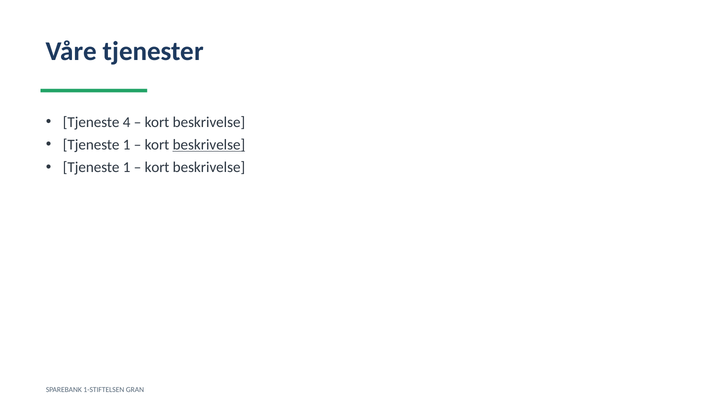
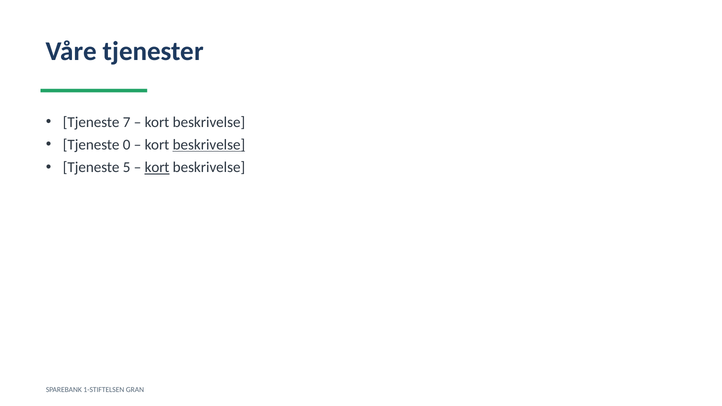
4: 4 -> 7
1 at (127, 145): 1 -> 0
1 at (127, 167): 1 -> 5
kort at (157, 167) underline: none -> present
